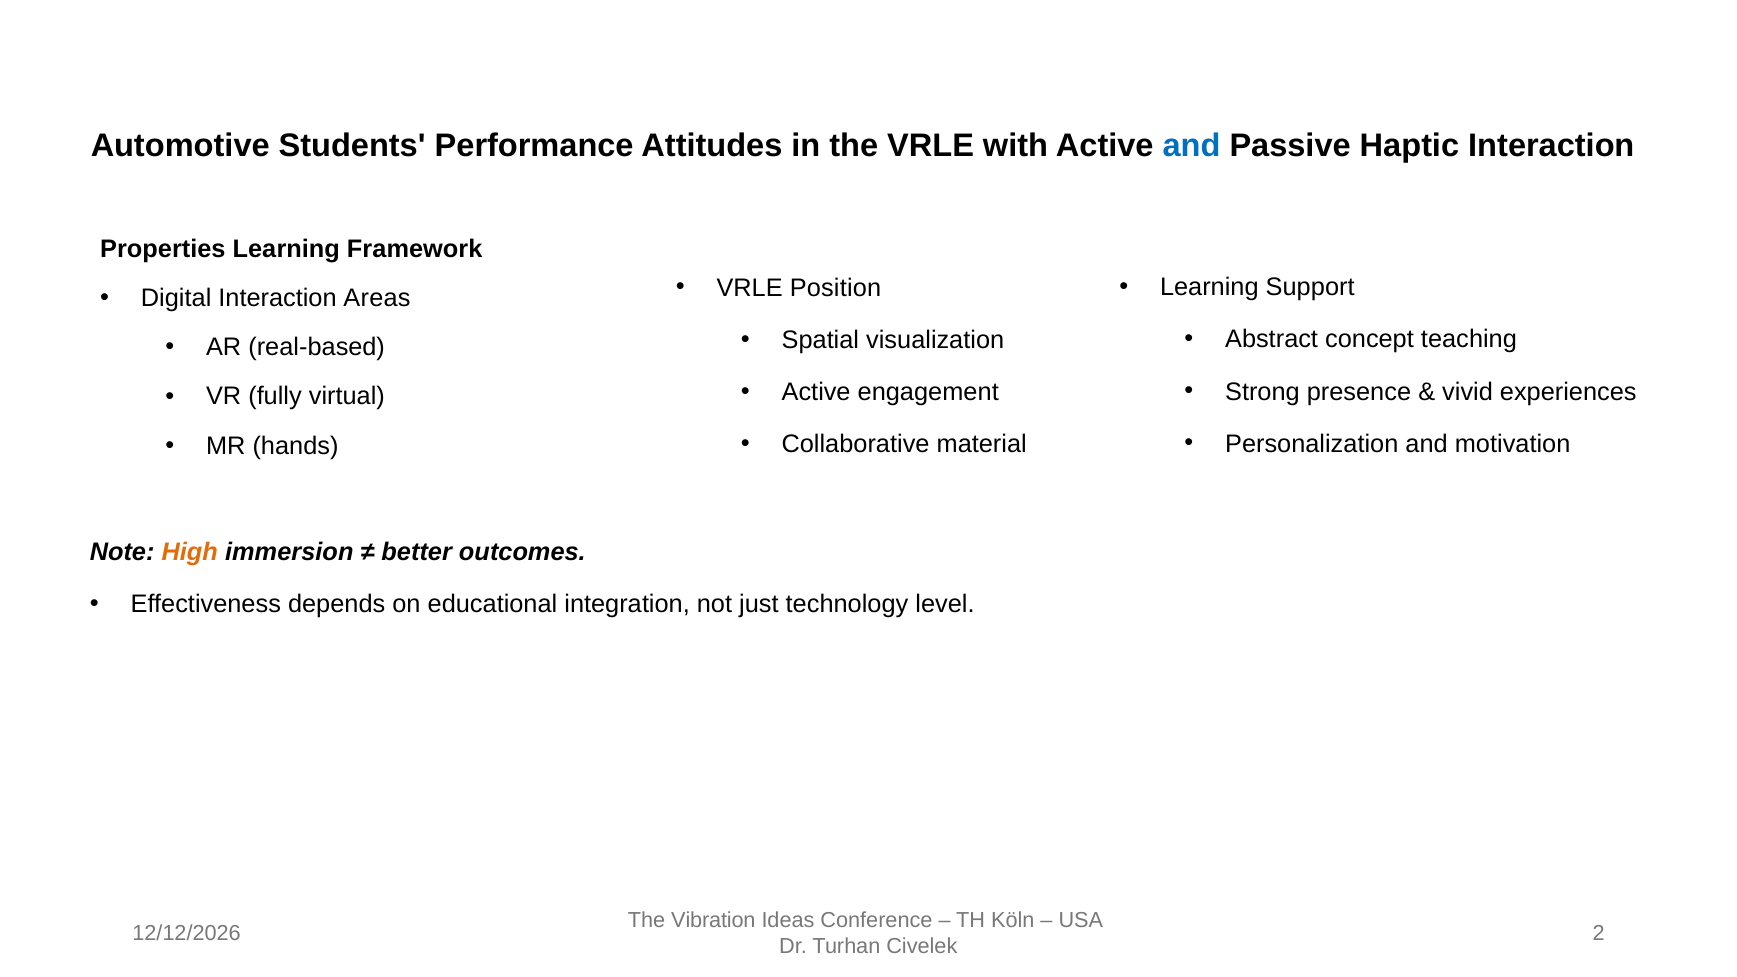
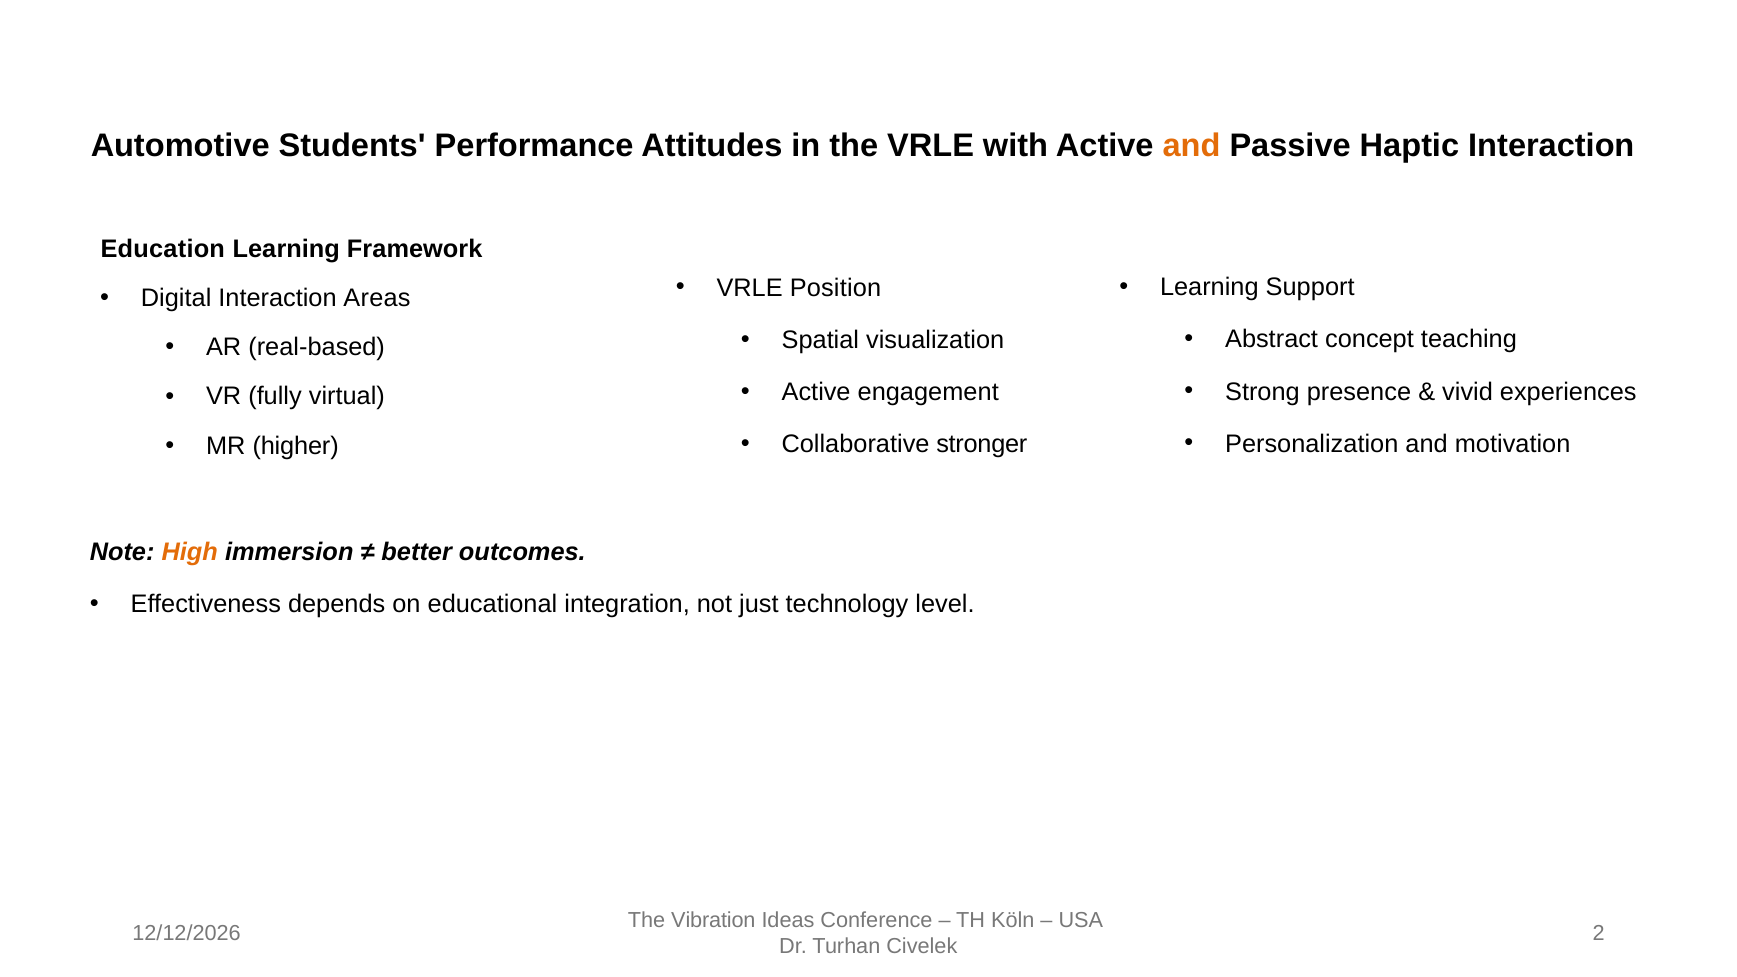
and at (1191, 146) colour: blue -> orange
Properties: Properties -> Education
material: material -> stronger
hands: hands -> higher
